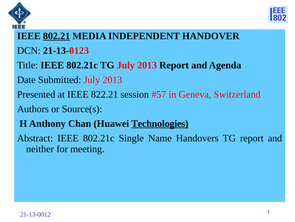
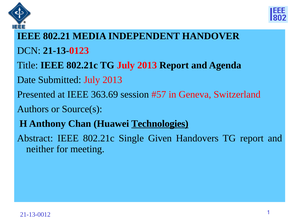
802.21 underline: present -> none
822.21: 822.21 -> 363.69
Name: Name -> Given
